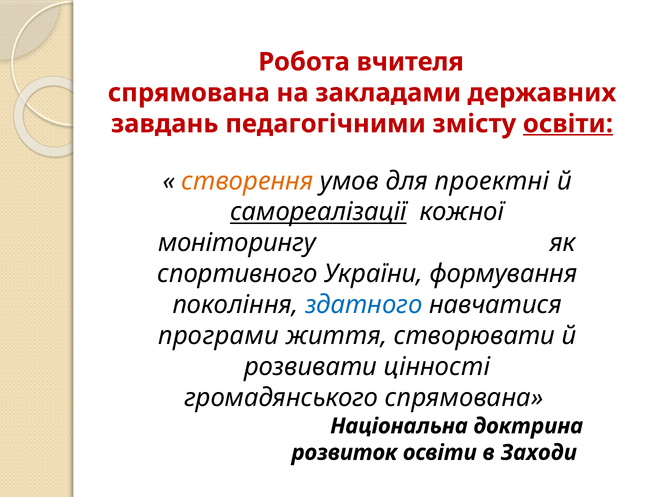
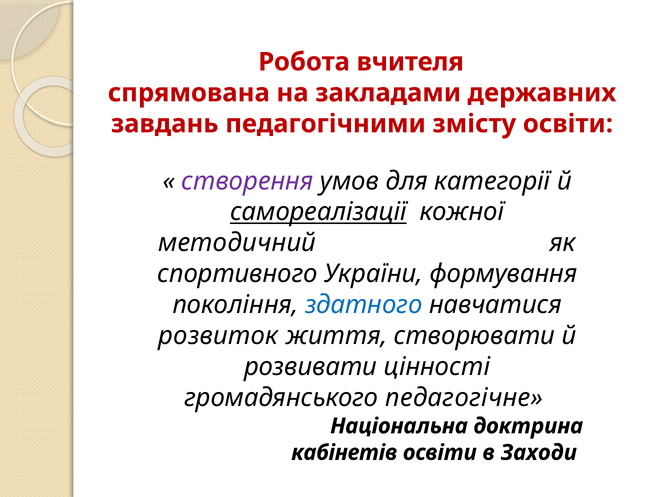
освіти at (568, 124) underline: present -> none
створення colour: orange -> purple
проектні: проектні -> категорії
моніторингу: моніторингу -> методичний
програми: програми -> розвиток
громадянського спрямована: спрямована -> педагогічне
розвиток: розвиток -> кабінетів
